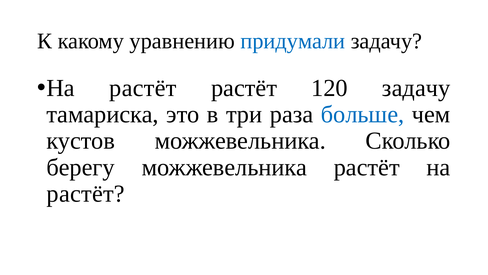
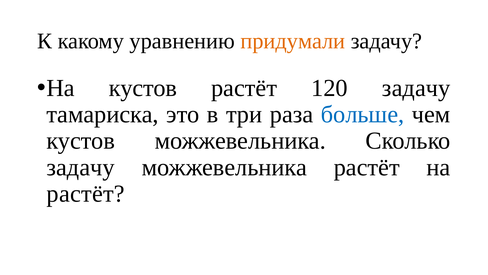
придумали colour: blue -> orange
растёт at (143, 88): растёт -> кустов
берегу at (81, 167): берегу -> задачу
